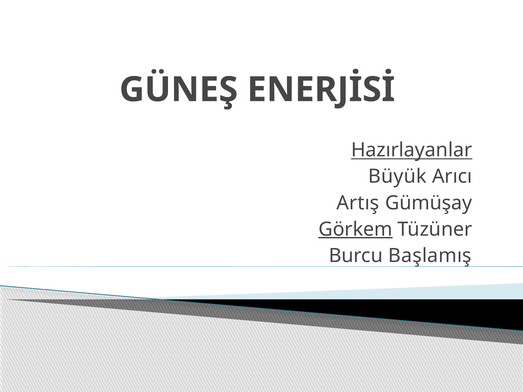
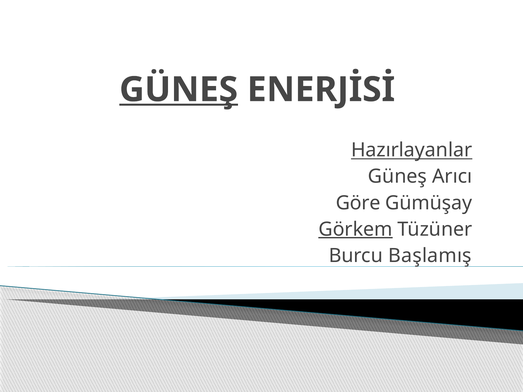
GÜNEŞ at (179, 90) underline: none -> present
Büyük at (397, 177): Büyük -> Güneş
Artış: Artış -> Göre
